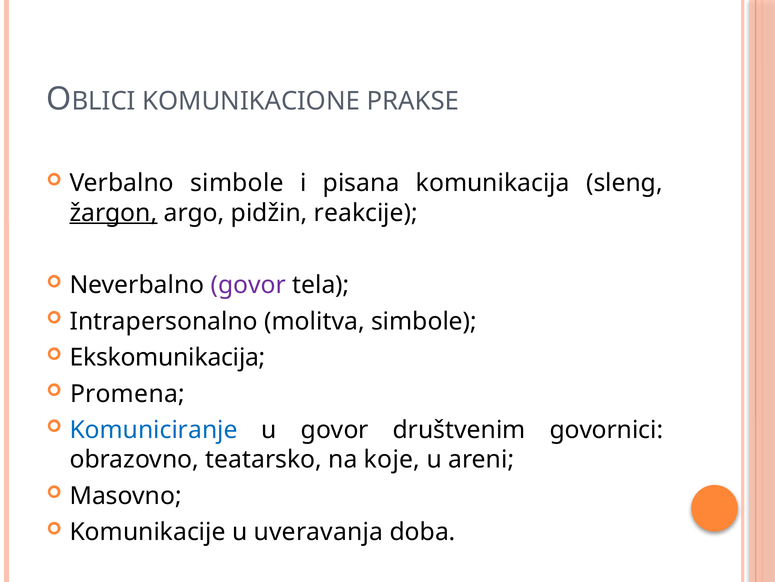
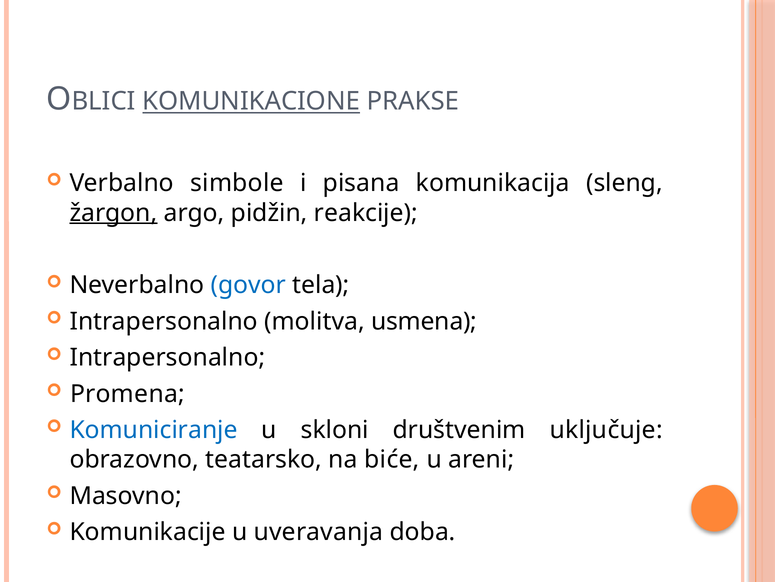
KOMUNIKACIONE underline: none -> present
govor at (248, 285) colour: purple -> blue
molitva simbole: simbole -> usmena
Ekskomunikacija at (168, 357): Ekskomunikacija -> Intrapersonalno
u govor: govor -> skloni
govornici: govornici -> uključuje
koje: koje -> biće
